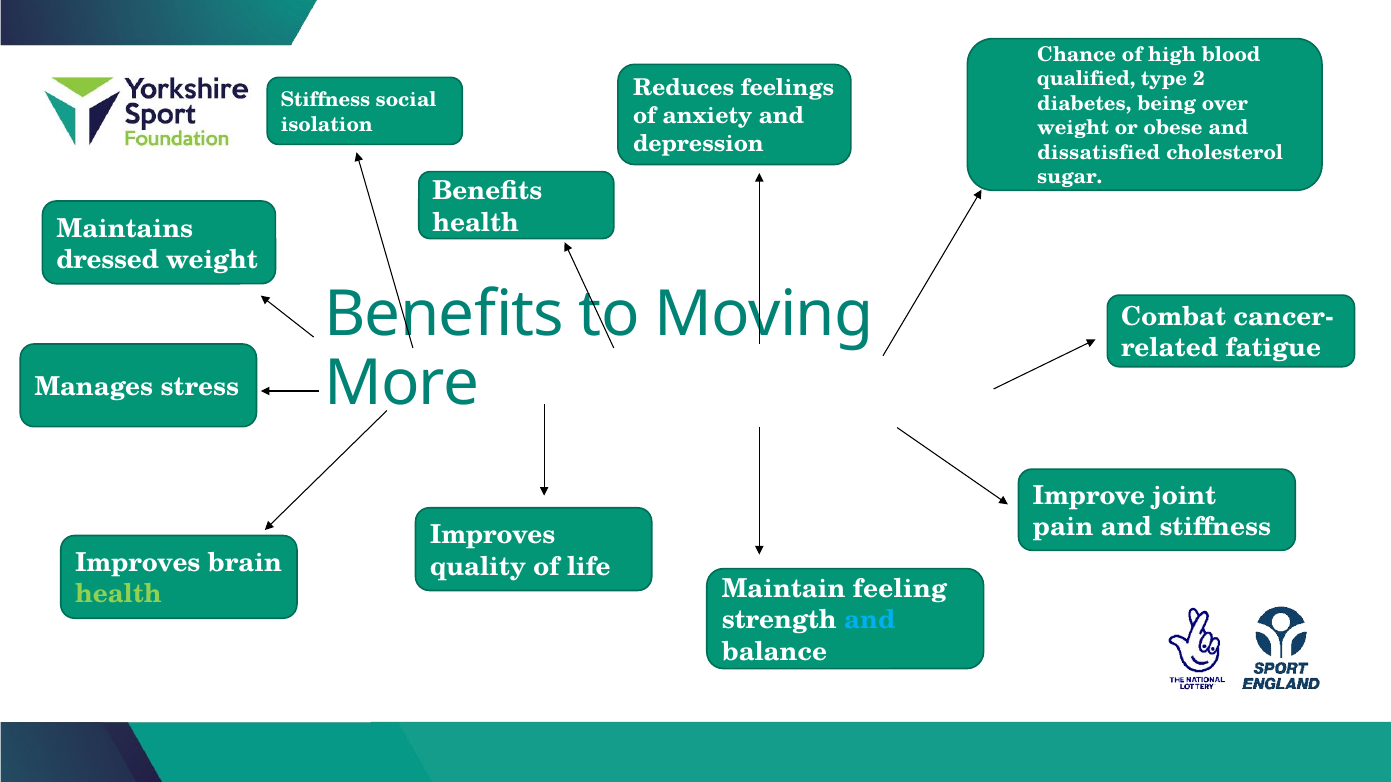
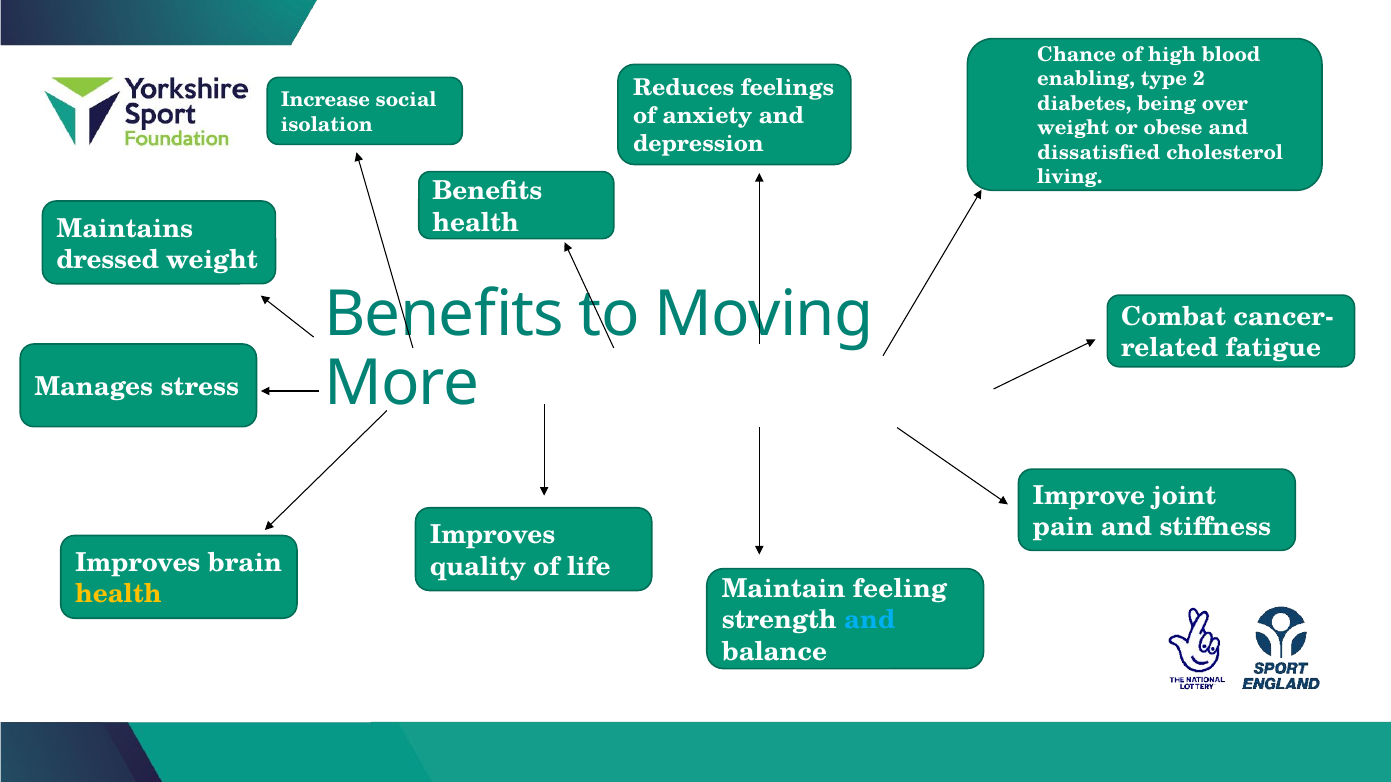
qualified: qualified -> enabling
Stiffness at (325, 100): Stiffness -> Increase
sugar: sugar -> living
health at (118, 595) colour: light green -> yellow
